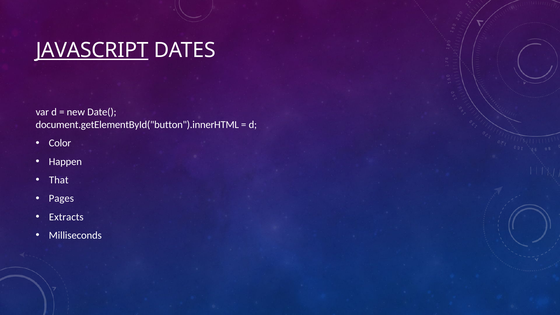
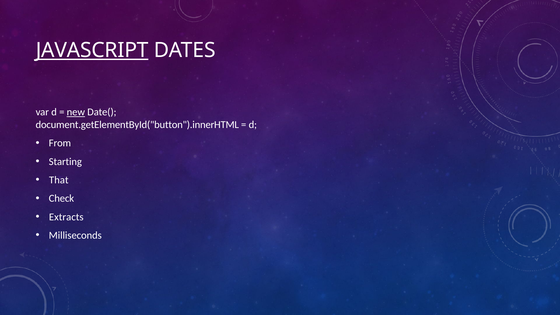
new underline: none -> present
Color: Color -> From
Happen: Happen -> Starting
Pages: Pages -> Check
